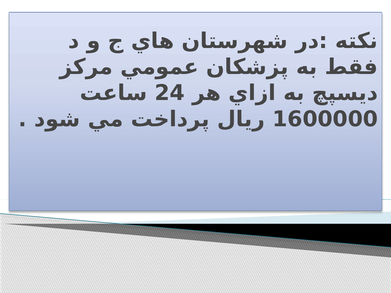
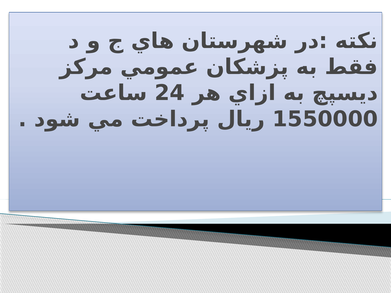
1600000: 1600000 -> 1550000
